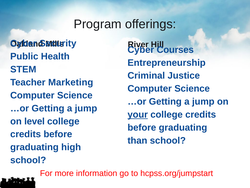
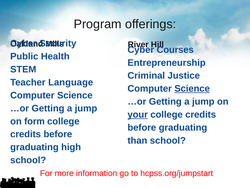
Marketing: Marketing -> Language
Science at (192, 88) underline: none -> present
level: level -> form
